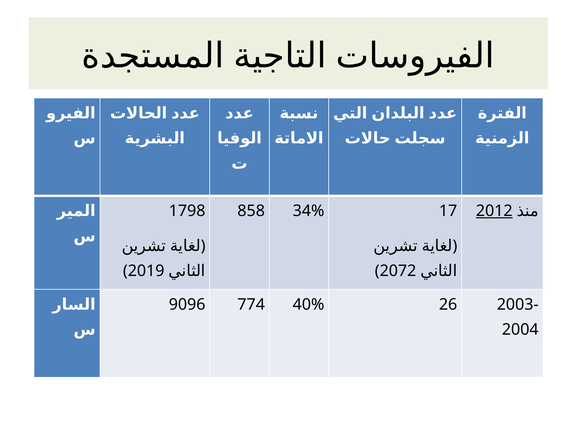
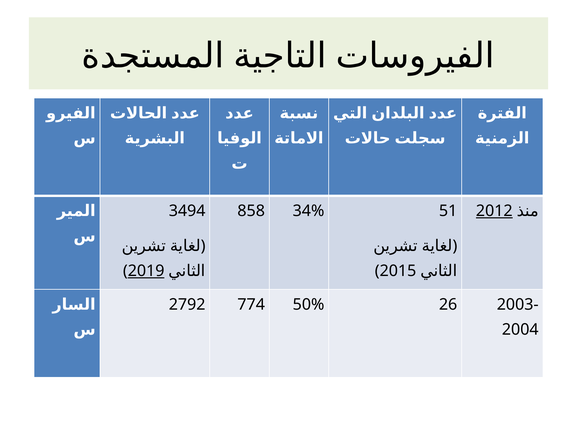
1798: 1798 -> 3494
17: 17 -> 51
2019 underline: none -> present
2072: 2072 -> 2015
9096: 9096 -> 2792
40%: 40% -> 50%
